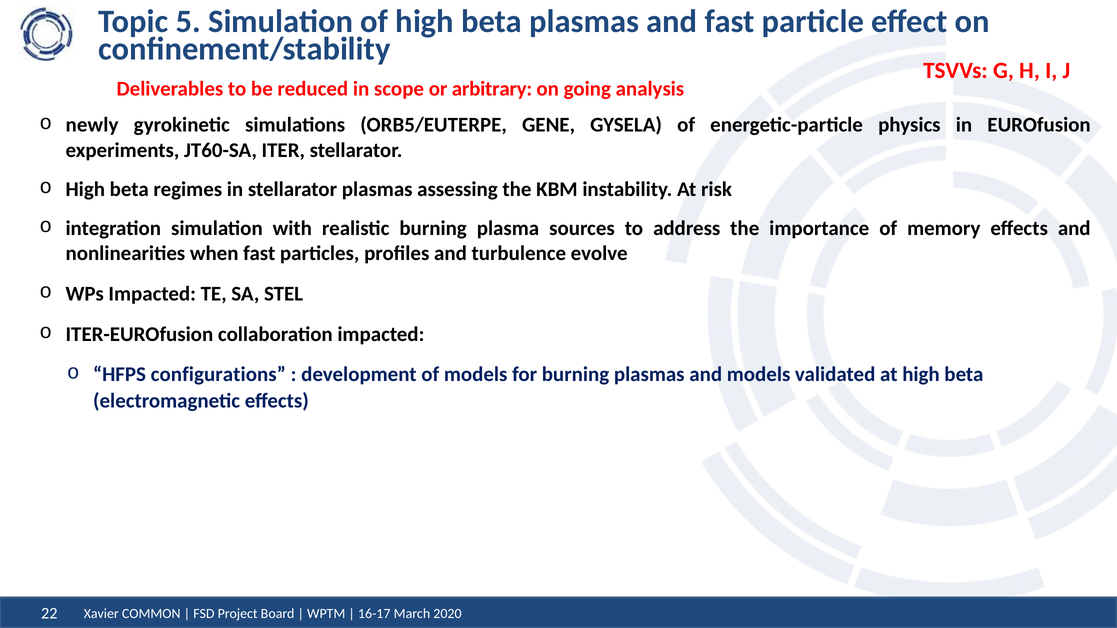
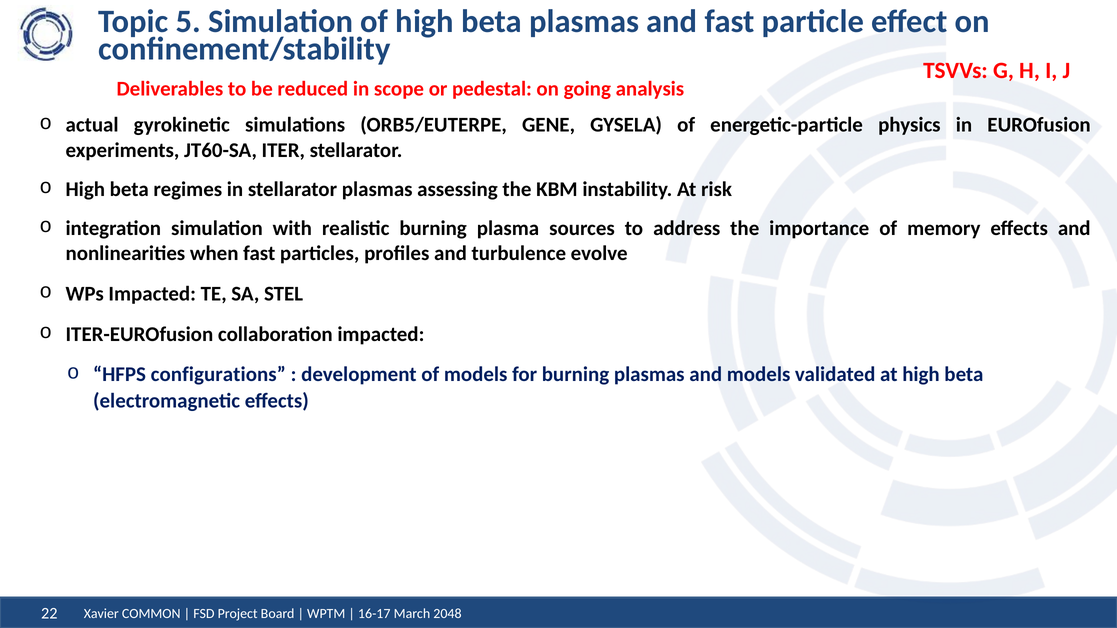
arbitrary: arbitrary -> pedestal
newly: newly -> actual
2020: 2020 -> 2048
